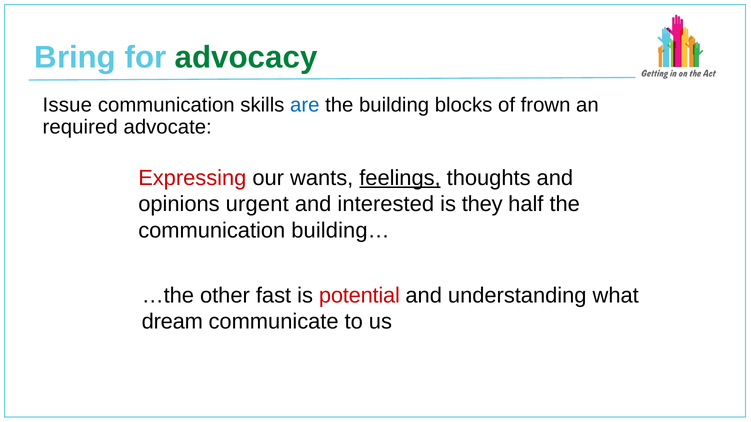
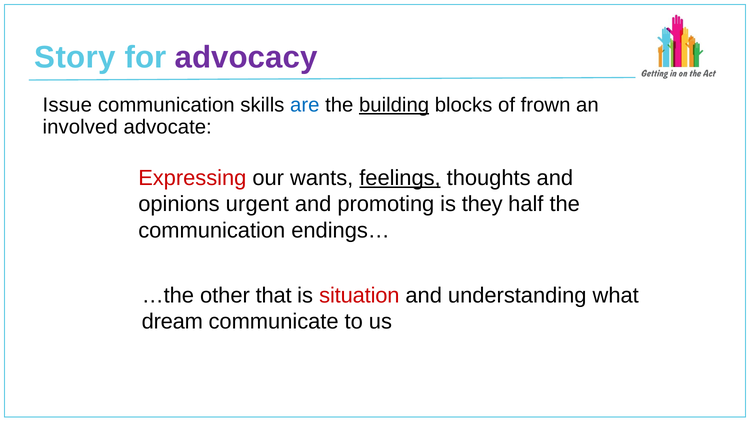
Bring: Bring -> Story
advocacy colour: green -> purple
building underline: none -> present
required: required -> involved
interested: interested -> promoting
building…: building… -> endings…
fast: fast -> that
potential: potential -> situation
